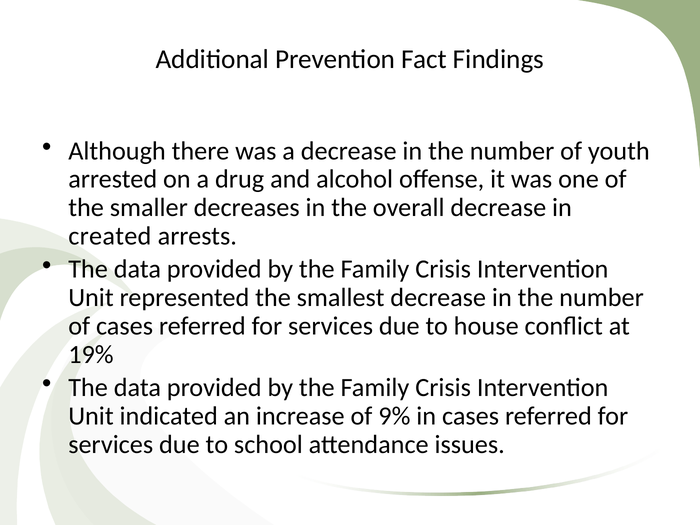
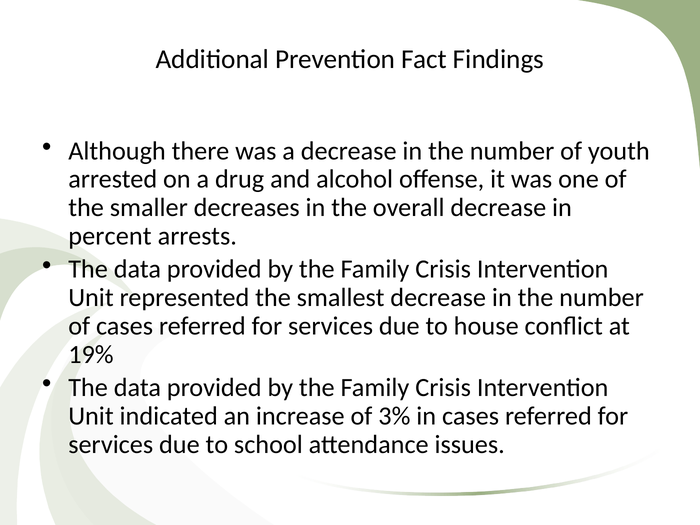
created: created -> percent
9%: 9% -> 3%
